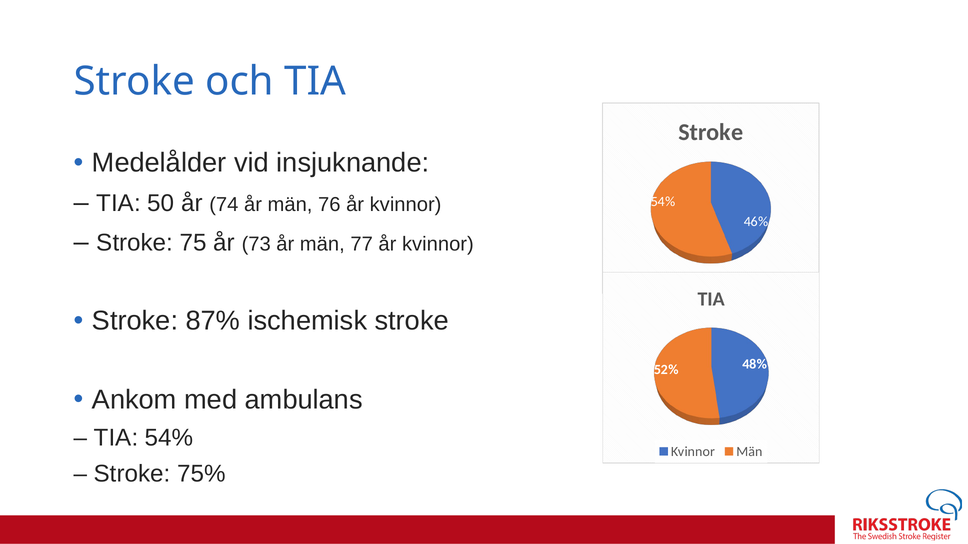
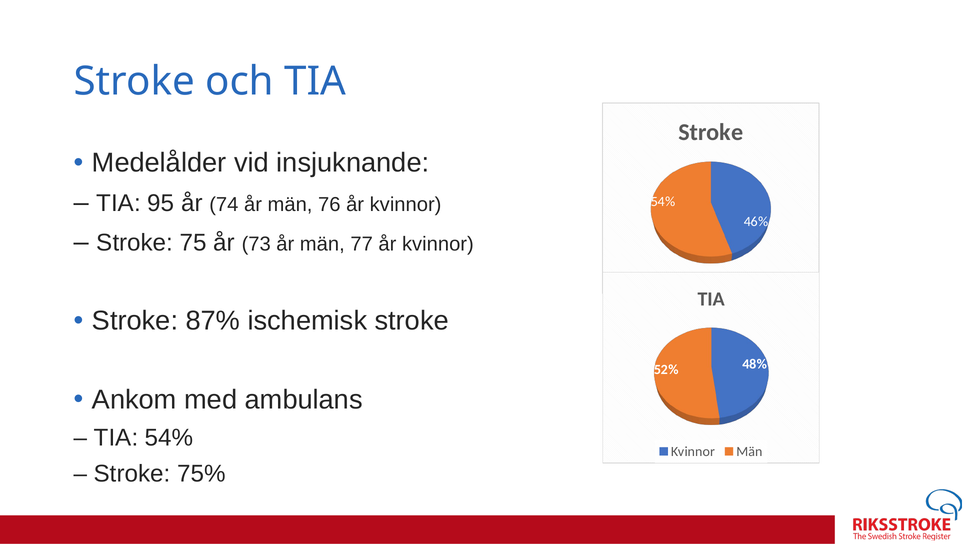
50: 50 -> 95
